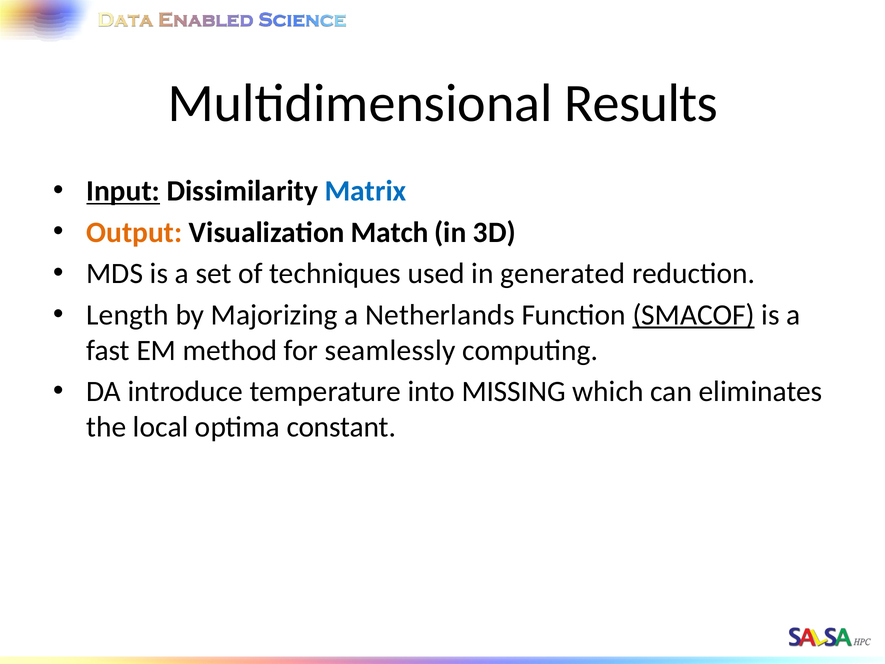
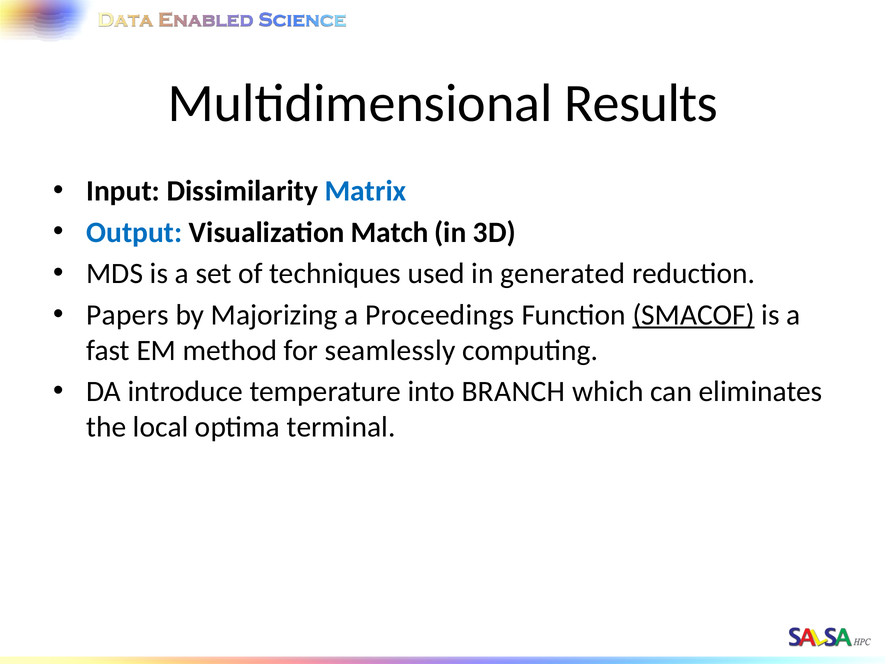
Input underline: present -> none
Output colour: orange -> blue
Length: Length -> Papers
Netherlands: Netherlands -> Proceedings
MISSING: MISSING -> BRANCH
constant: constant -> terminal
